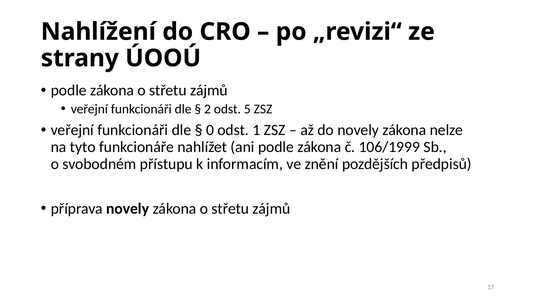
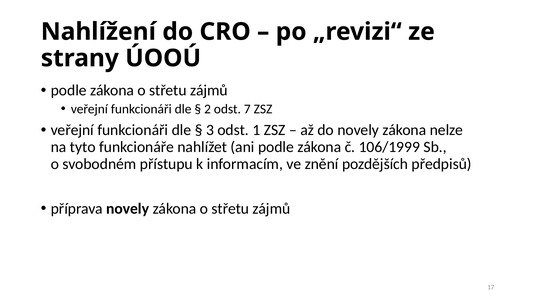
5: 5 -> 7
0: 0 -> 3
